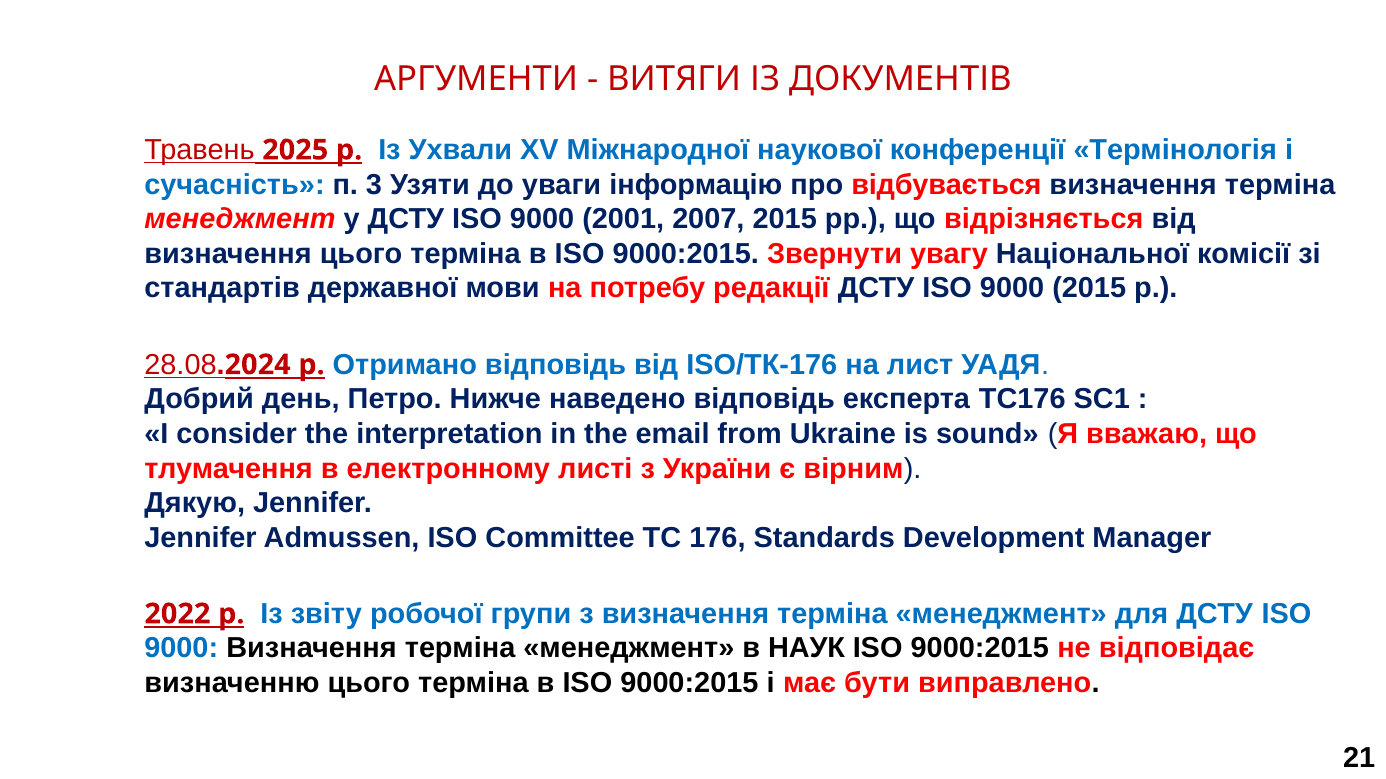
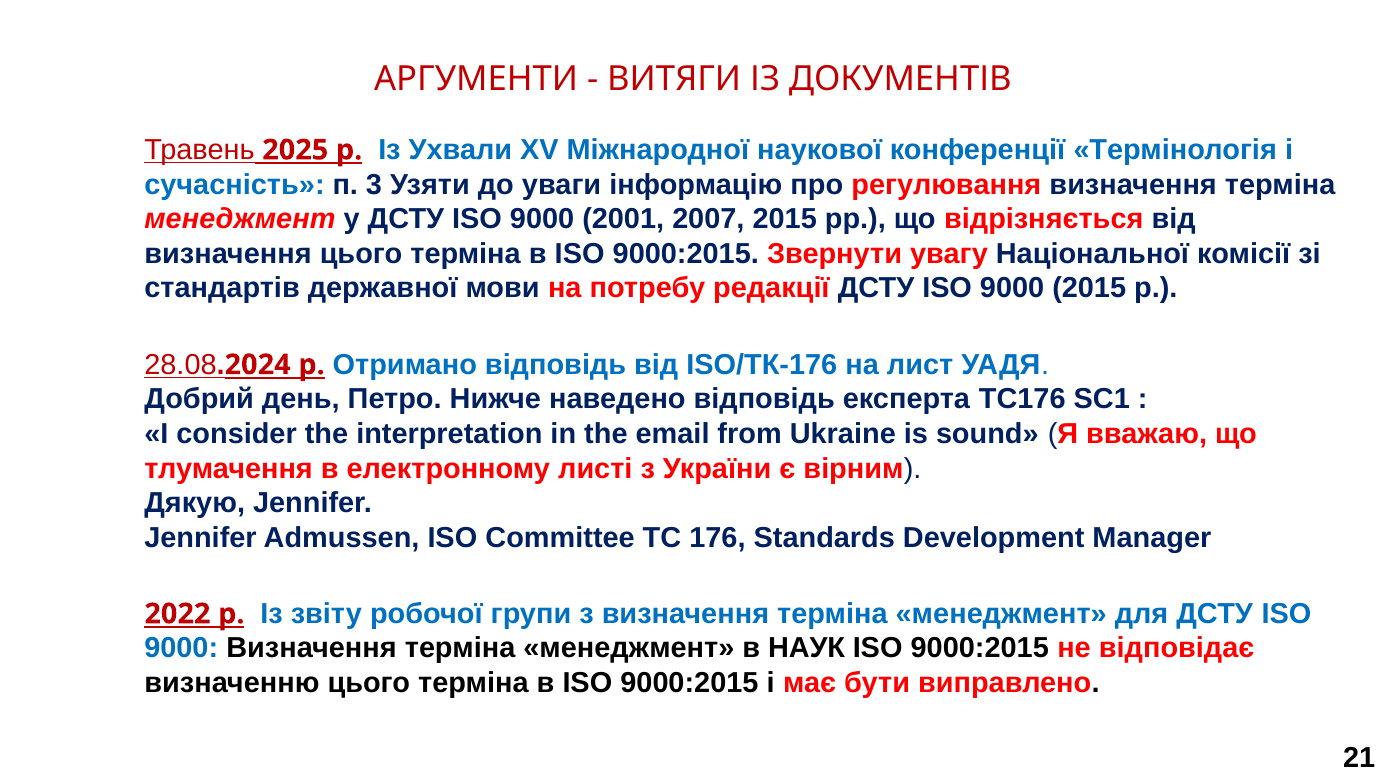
відбувається: відбувається -> регулювання
